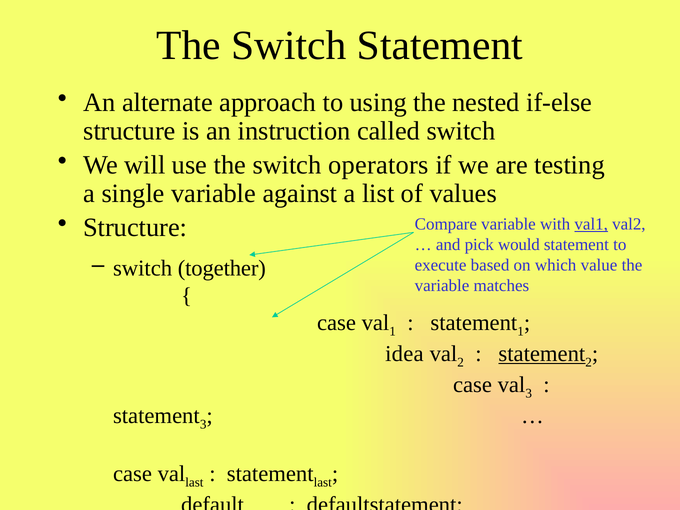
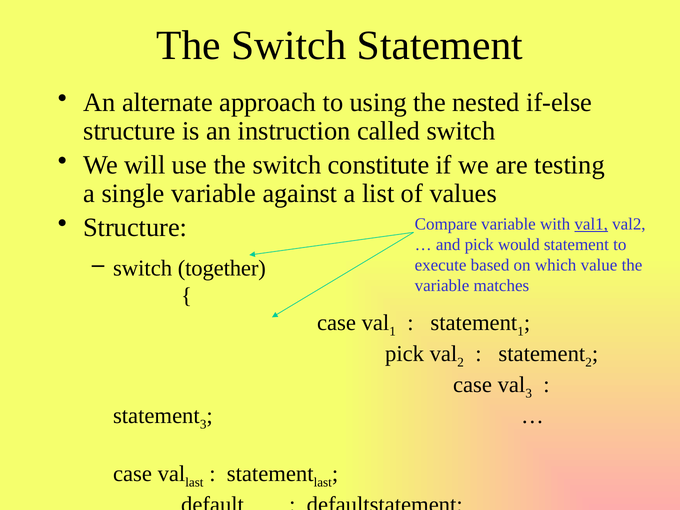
operators: operators -> constitute
idea at (404, 354): idea -> pick
statement at (542, 354) underline: present -> none
